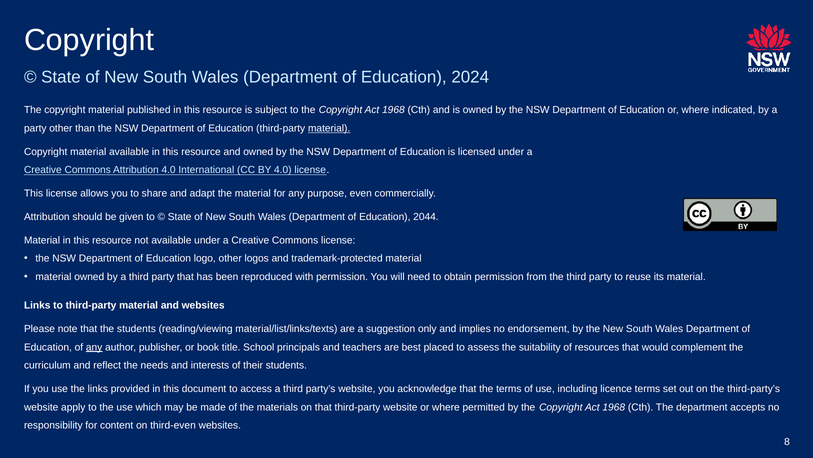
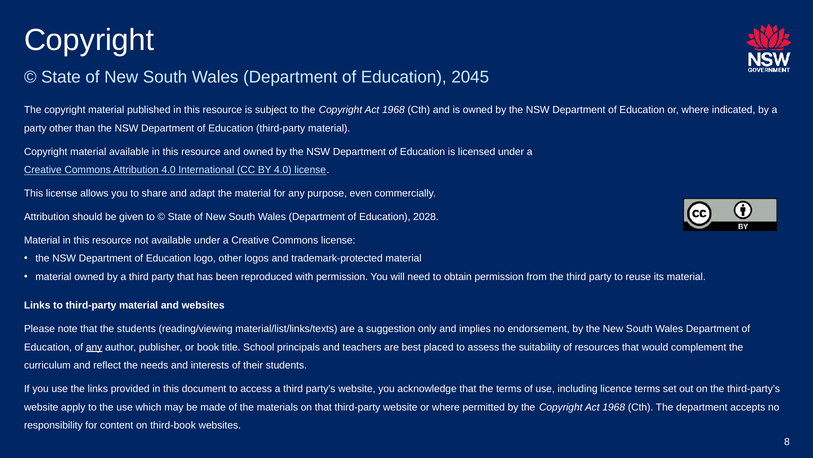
2024: 2024 -> 2045
material at (329, 128) underline: present -> none
2044: 2044 -> 2028
third-even: third-even -> third-book
